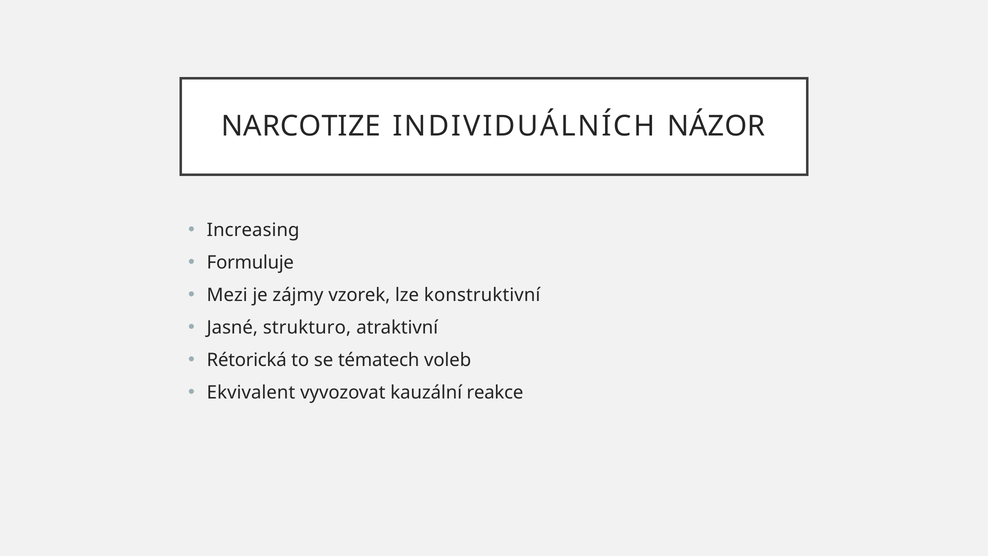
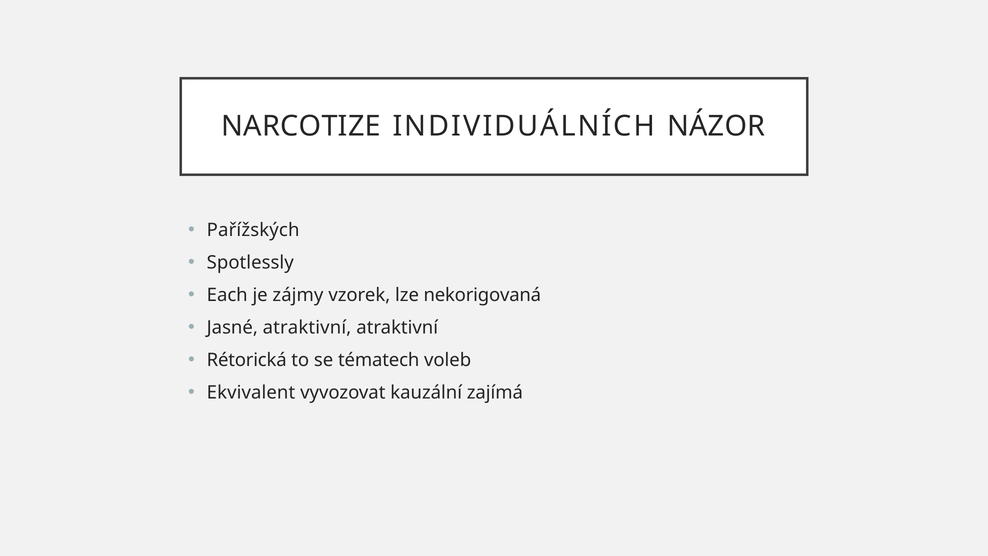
Increasing: Increasing -> Pařížských
Formuluje: Formuluje -> Spotlessly
Mezi: Mezi -> Each
konstruktivní: konstruktivní -> nekorigovaná
Jasné strukturo: strukturo -> atraktivní
reakce: reakce -> zajímá
